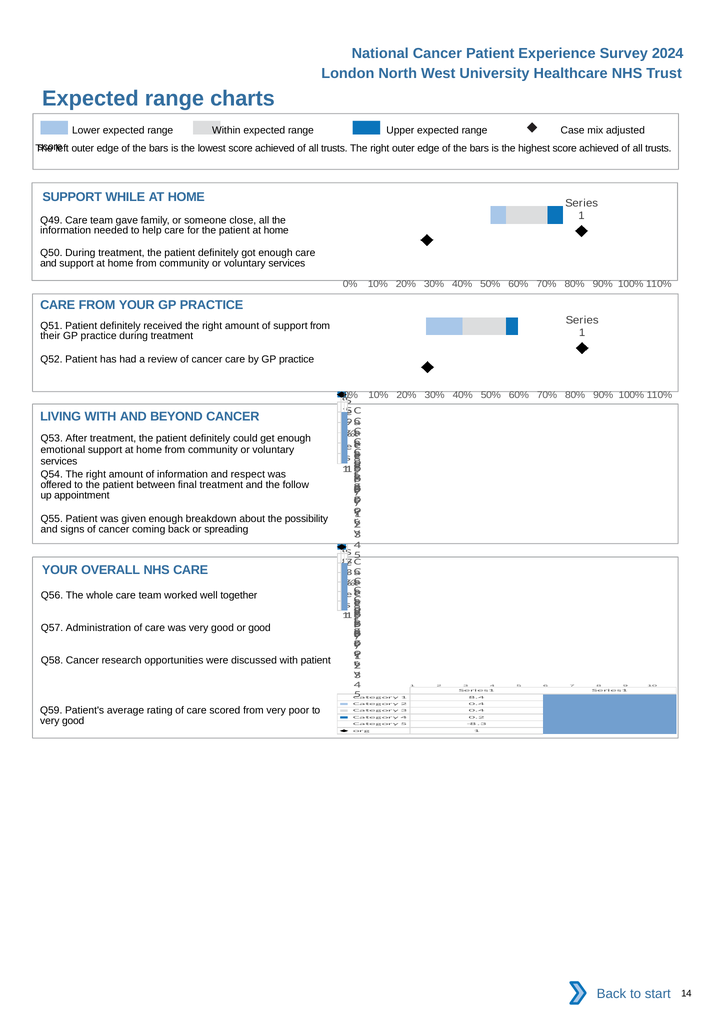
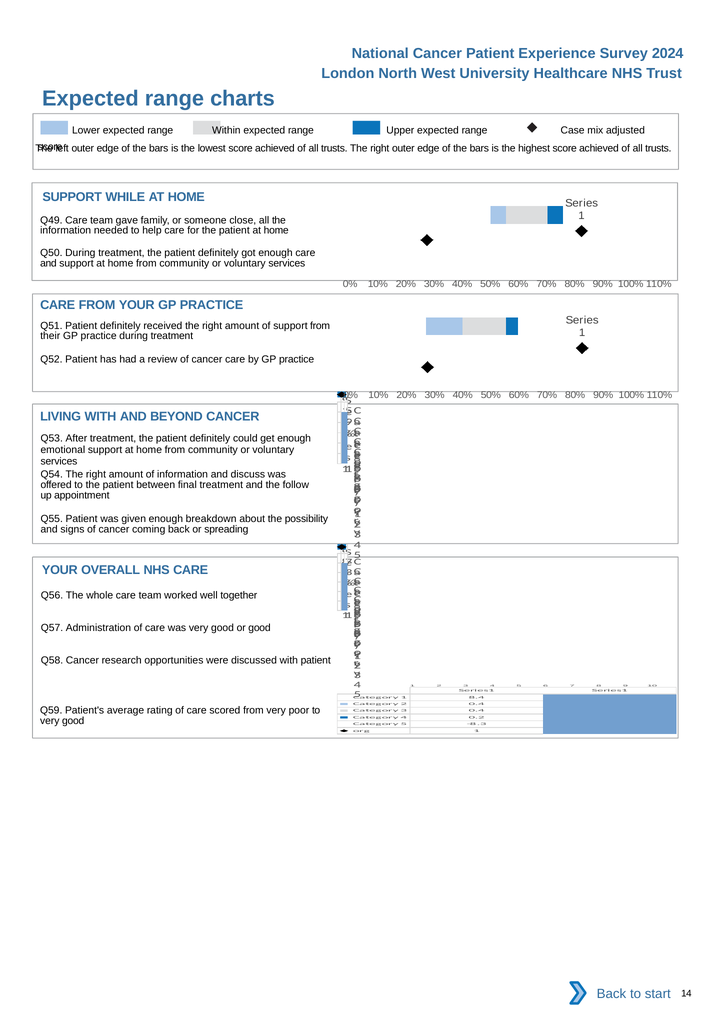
respect: respect -> discuss
